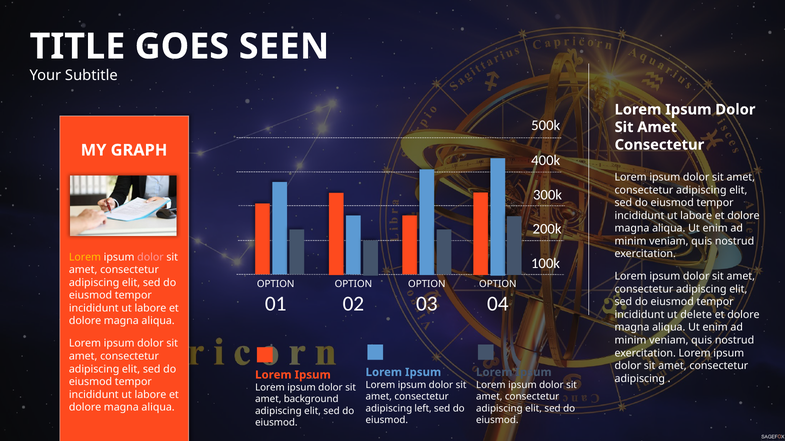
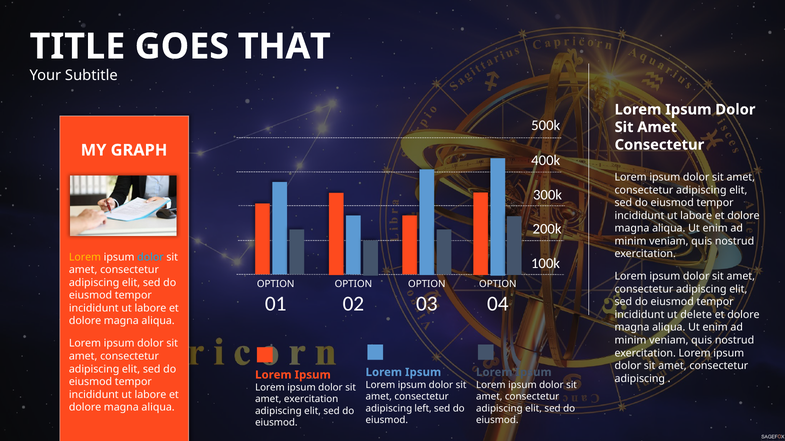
SEEN: SEEN -> THAT
dolor at (150, 257) colour: pink -> light blue
amet background: background -> exercitation
